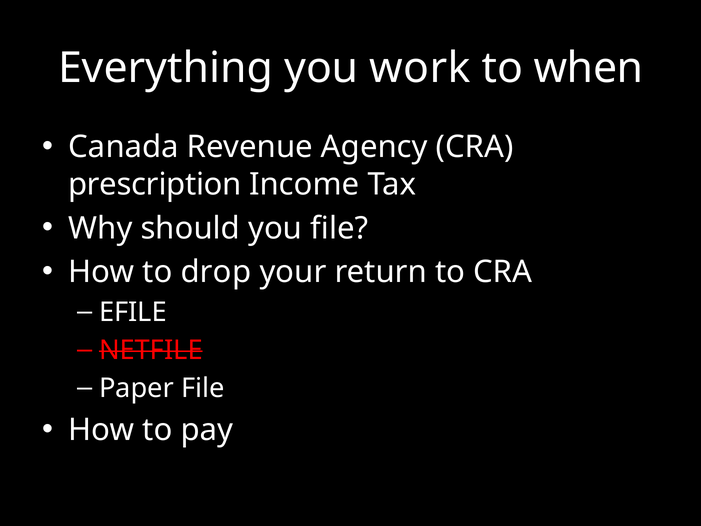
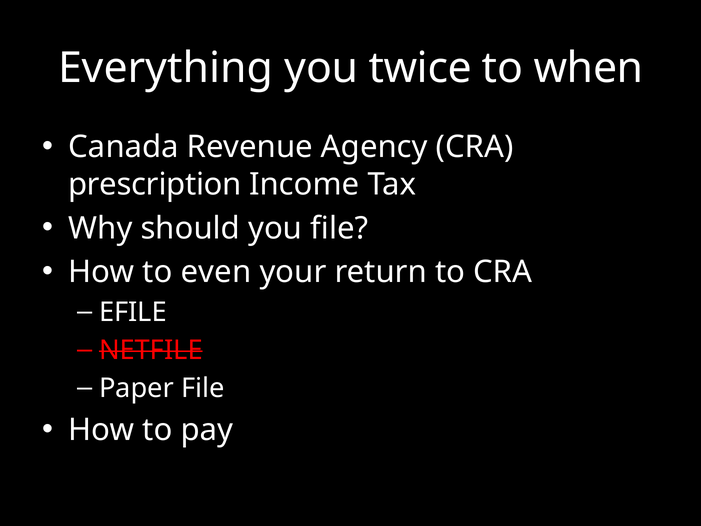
work: work -> twice
drop: drop -> even
